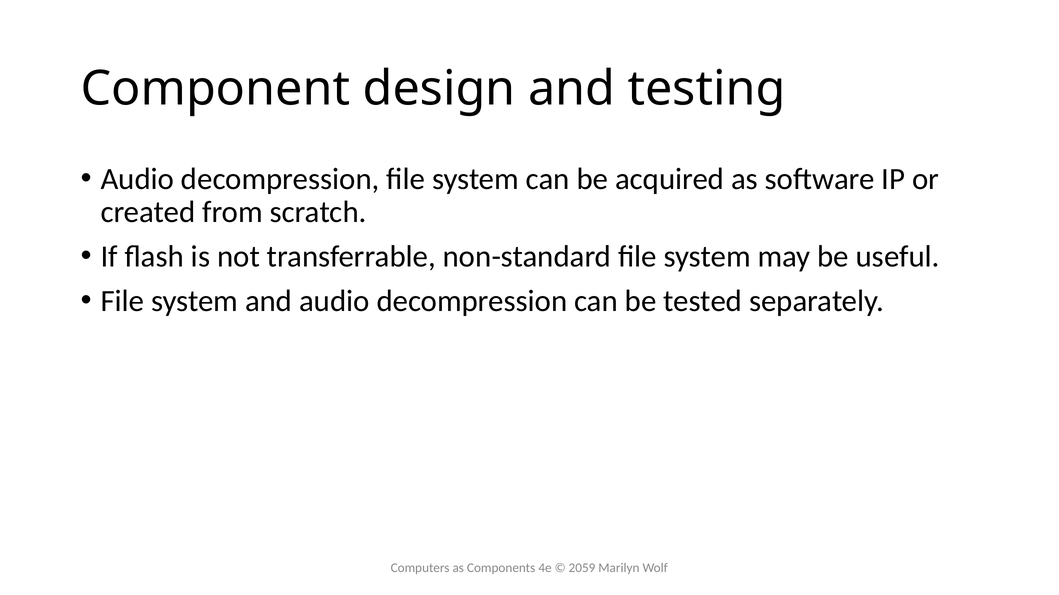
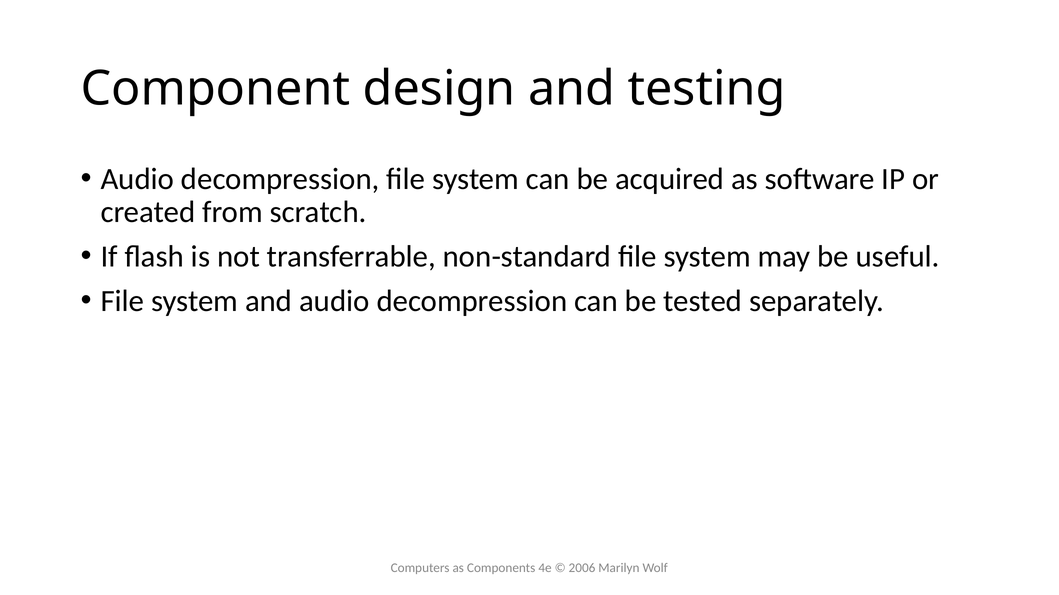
2059: 2059 -> 2006
